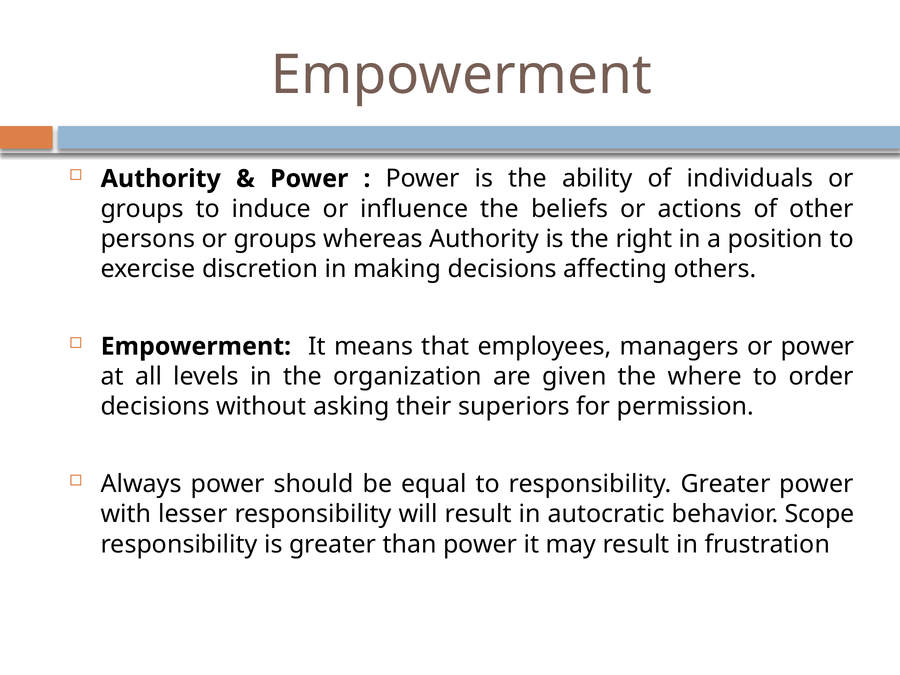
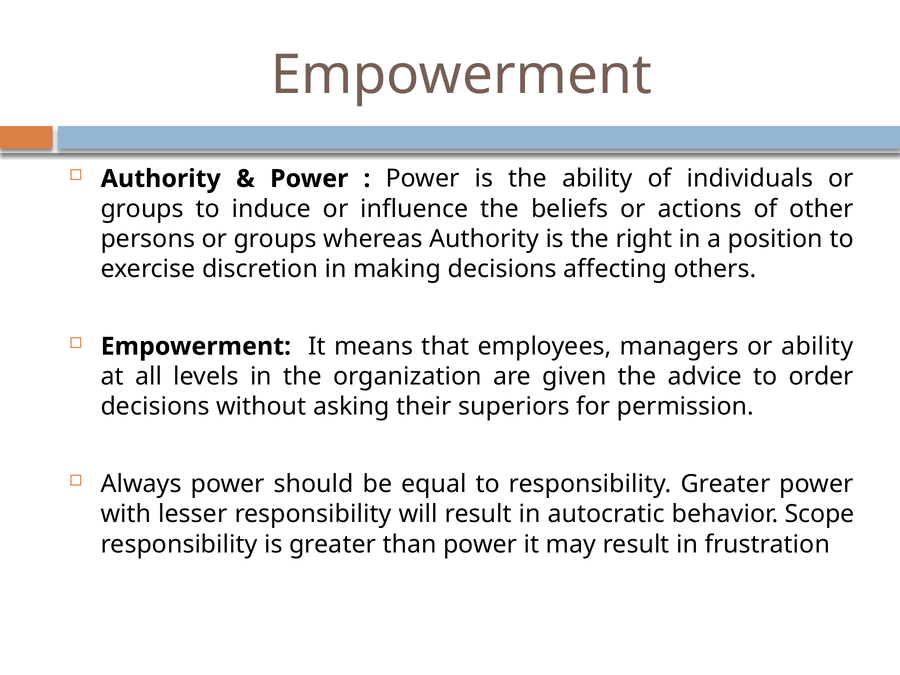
or power: power -> ability
where: where -> advice
